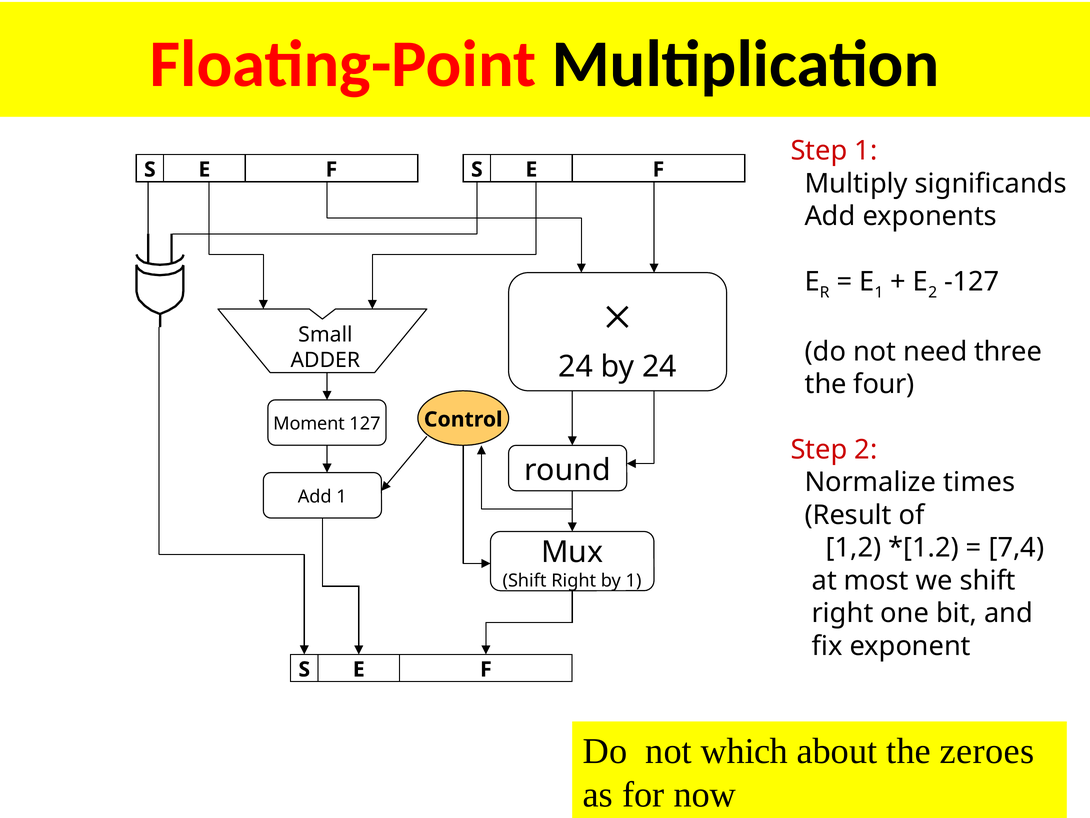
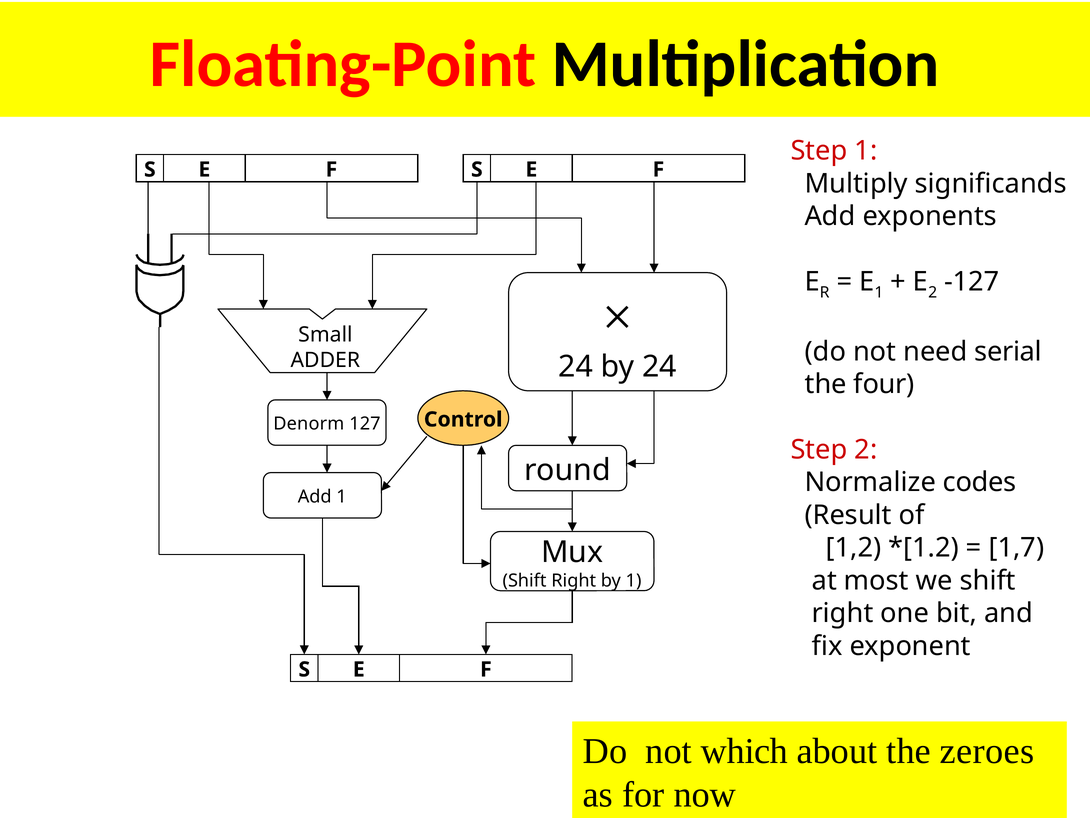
three: three -> serial
Moment: Moment -> Denorm
times: times -> codes
7,4: 7,4 -> 1,7
